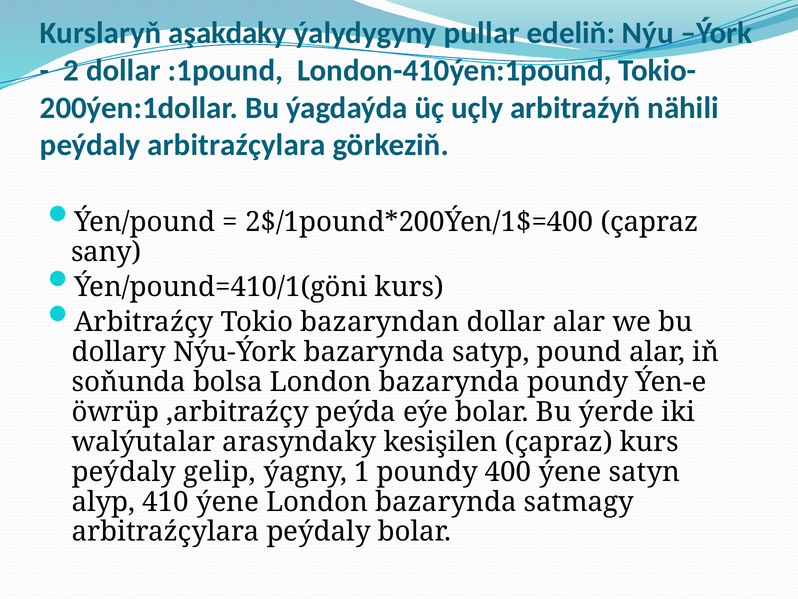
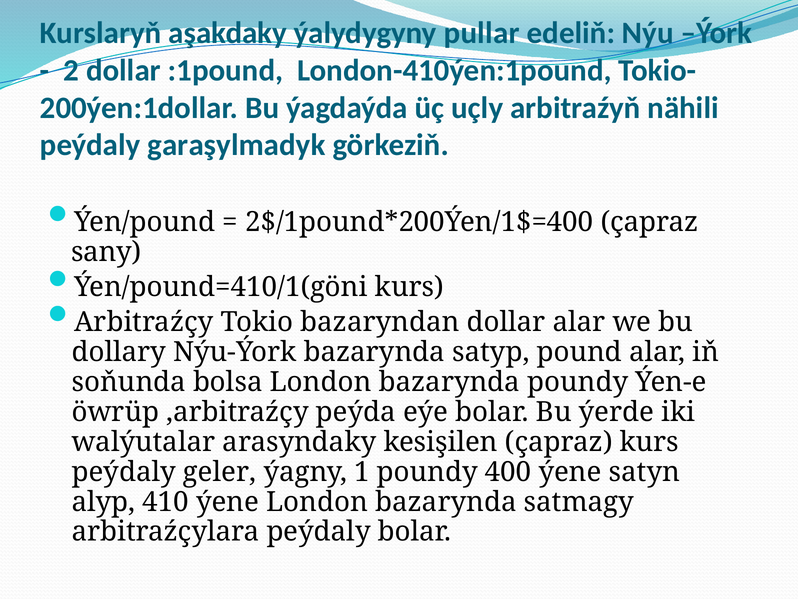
peýdaly arbitraźçylara: arbitraźçylara -> garaşylmadyk
gelip: gelip -> geler
